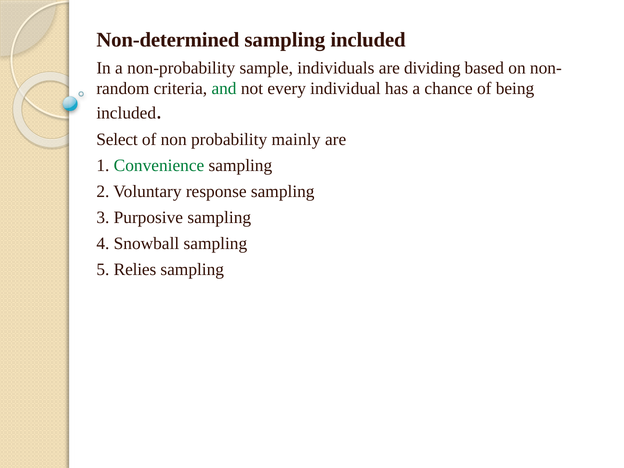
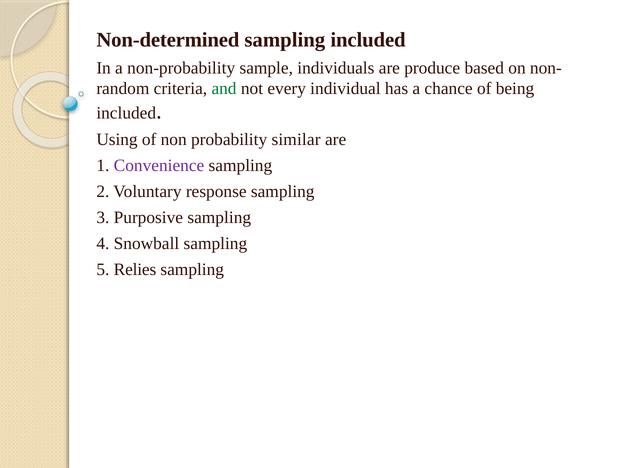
dividing: dividing -> produce
Select: Select -> Using
mainly: mainly -> similar
Convenience colour: green -> purple
